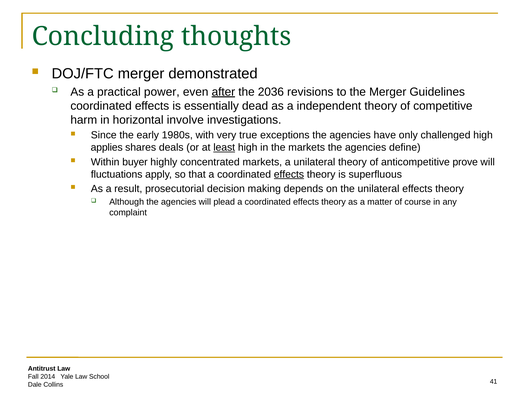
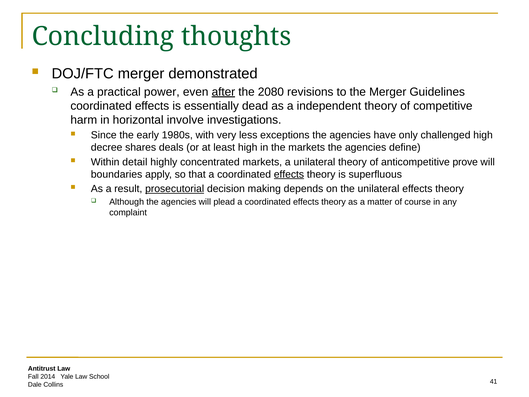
2036: 2036 -> 2080
true: true -> less
applies: applies -> decree
least underline: present -> none
buyer: buyer -> detail
fluctuations: fluctuations -> boundaries
prosecutorial underline: none -> present
